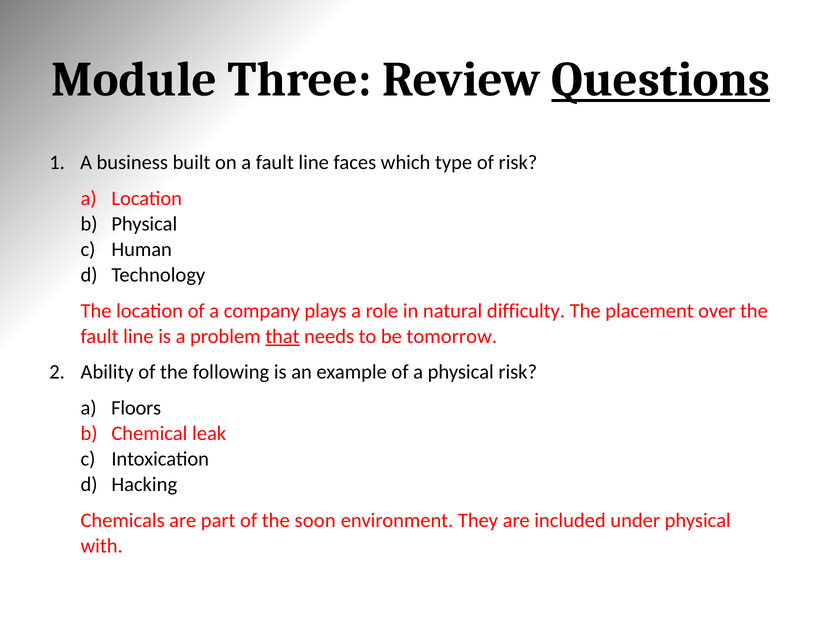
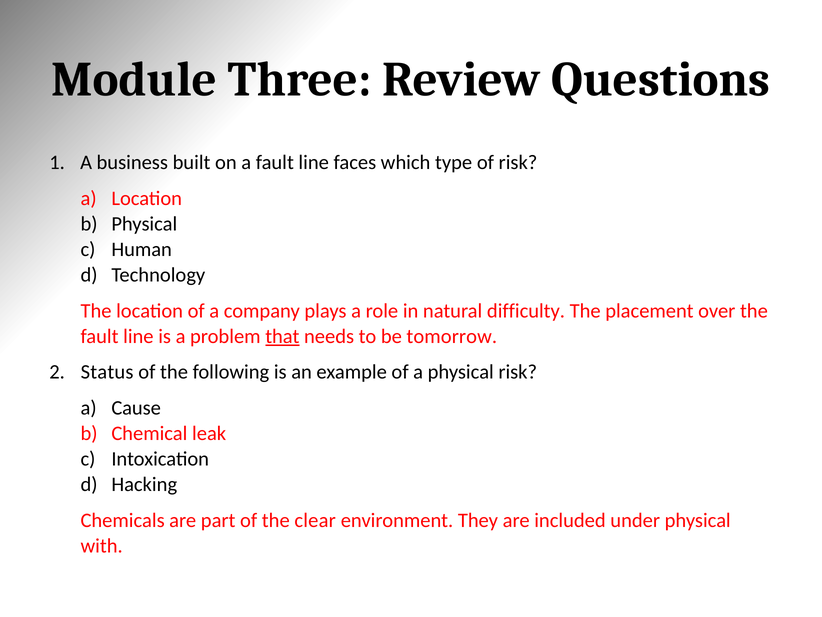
Questions underline: present -> none
Ability: Ability -> Status
Floors: Floors -> Cause
soon: soon -> clear
